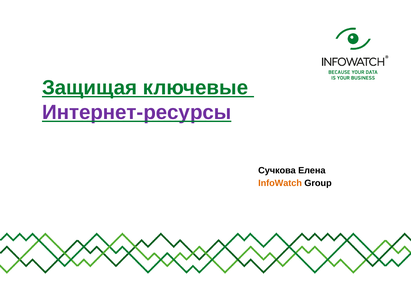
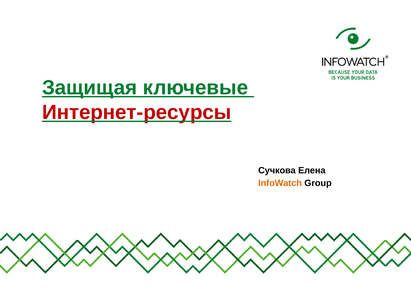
Интернет-ресурсы colour: purple -> red
